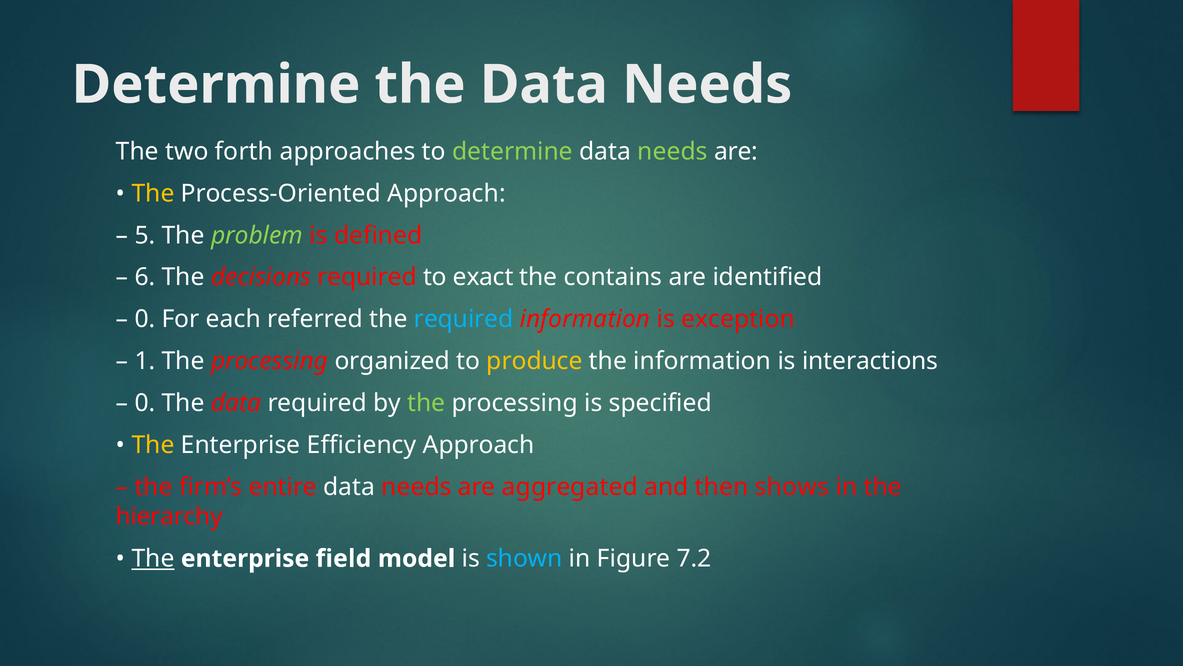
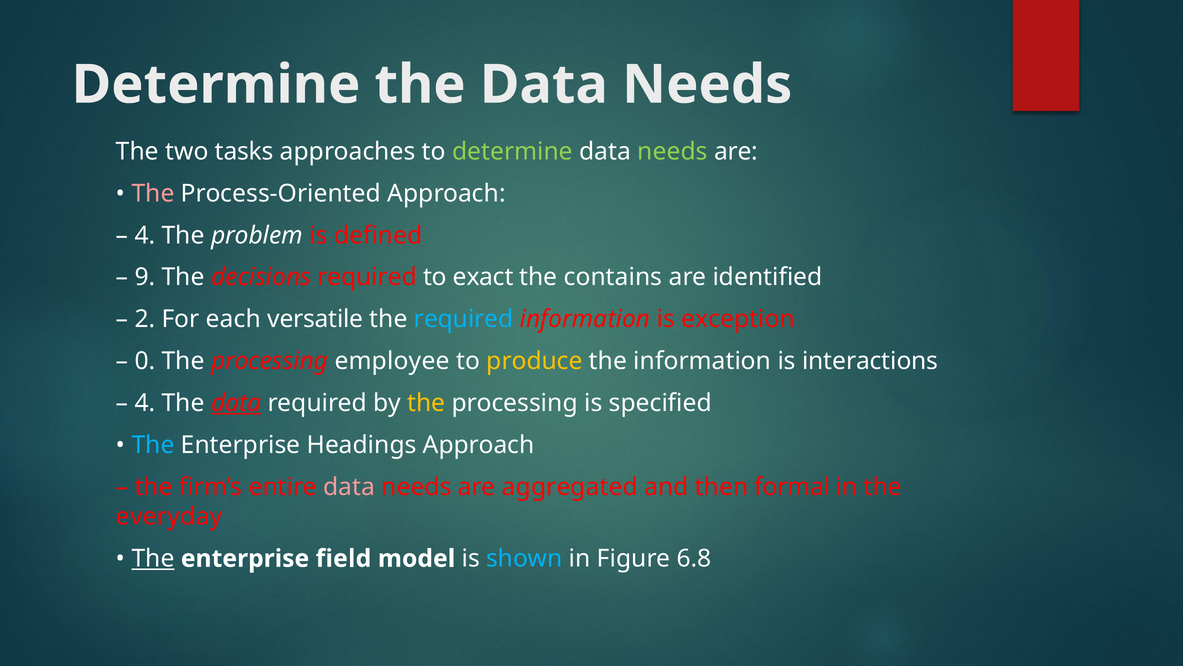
forth: forth -> tasks
The at (153, 193) colour: yellow -> pink
5 at (145, 235): 5 -> 4
problem colour: light green -> white
6: 6 -> 9
0 at (145, 319): 0 -> 2
referred: referred -> versatile
1: 1 -> 0
organized: organized -> employee
0 at (145, 403): 0 -> 4
data at (236, 403) underline: none -> present
the at (426, 403) colour: light green -> yellow
The at (153, 445) colour: yellow -> light blue
Efficiency: Efficiency -> Headings
data at (349, 487) colour: white -> pink
shows: shows -> formal
hierarchy: hierarchy -> everyday
7.2: 7.2 -> 6.8
